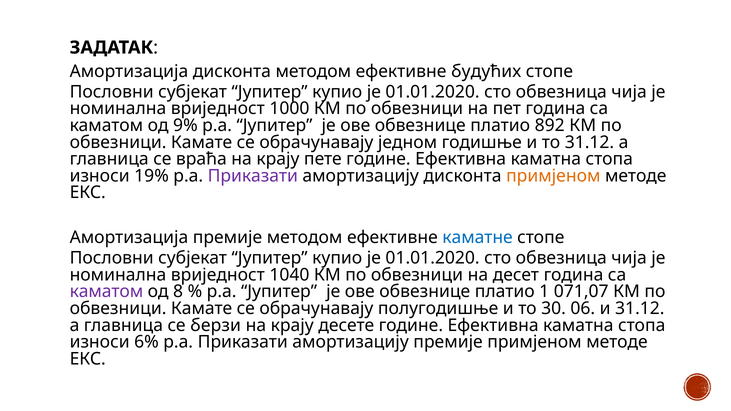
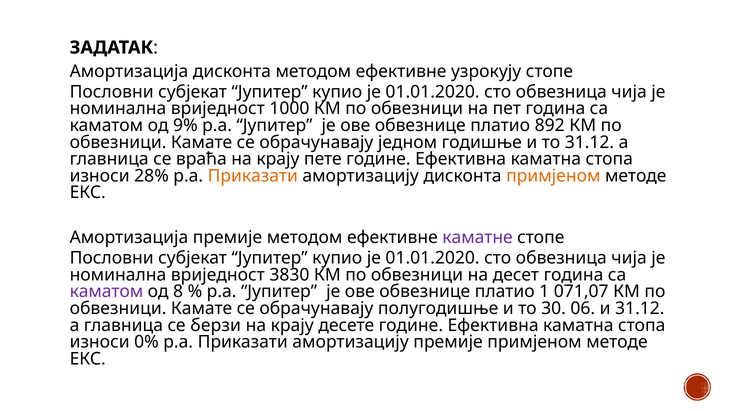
будућих: будућих -> узрокују
19%: 19% -> 28%
Приказати at (253, 176) colour: purple -> orange
каматне colour: blue -> purple
1040: 1040 -> 3830
6%: 6% -> 0%
